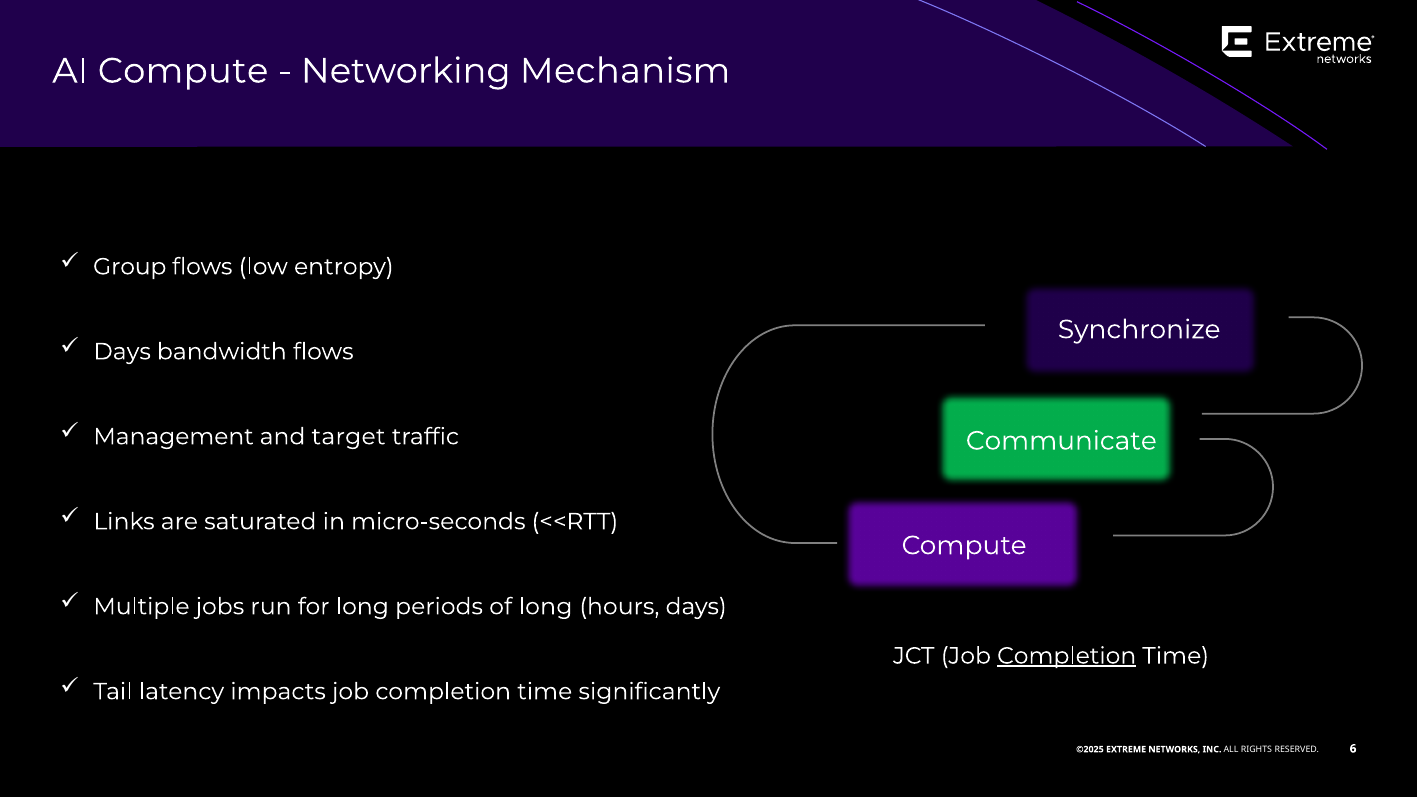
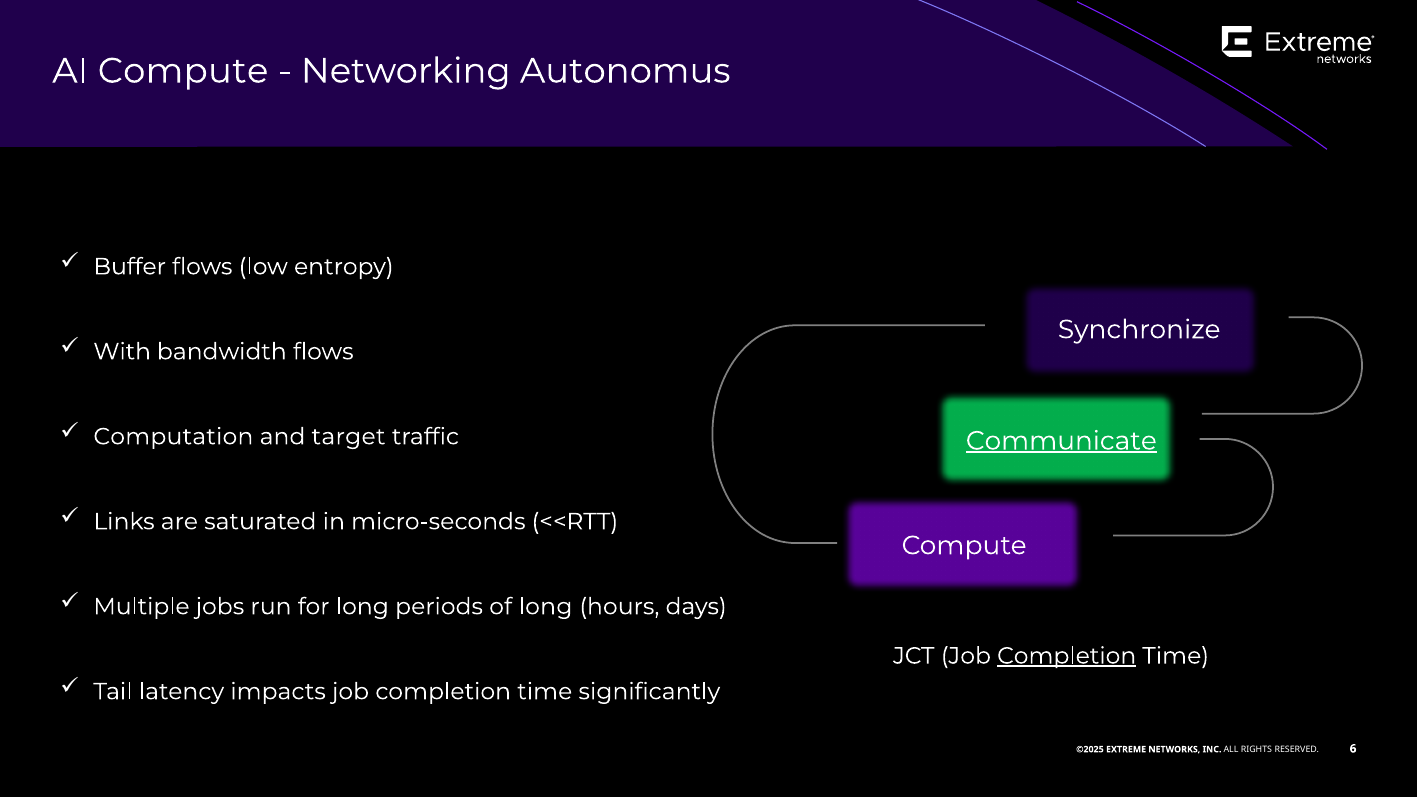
Mechanism: Mechanism -> Autonomus
Group: Group -> Buffer
Days at (122, 352): Days -> With
Management: Management -> Computation
Communicate underline: none -> present
